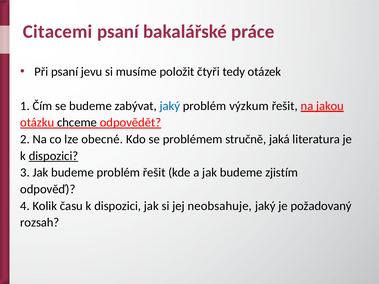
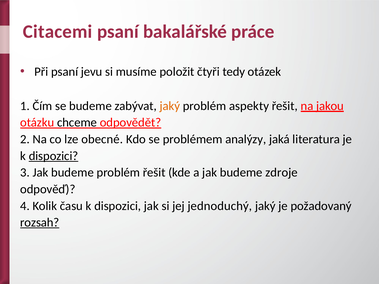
jaký at (170, 106) colour: blue -> orange
výzkum: výzkum -> aspekty
stručně: stručně -> analýzy
zjistím: zjistím -> zdroje
neobsahuje: neobsahuje -> jednoduchý
rozsah underline: none -> present
